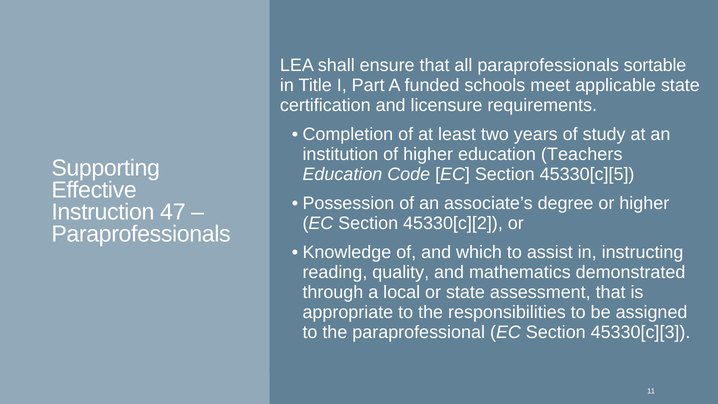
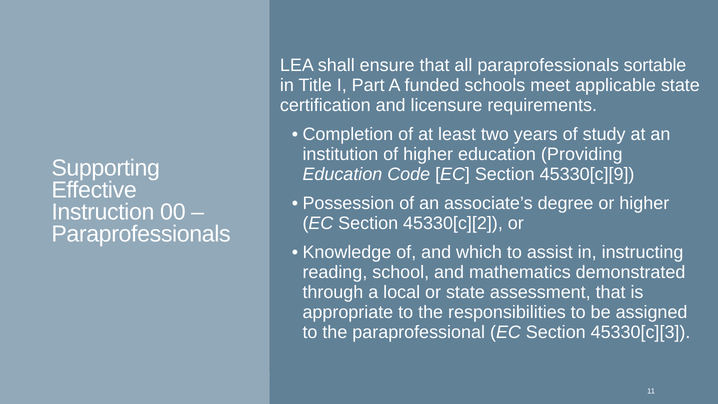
Teachers: Teachers -> Providing
45330[c][5: 45330[c][5 -> 45330[c][9
47: 47 -> 00
quality: quality -> school
